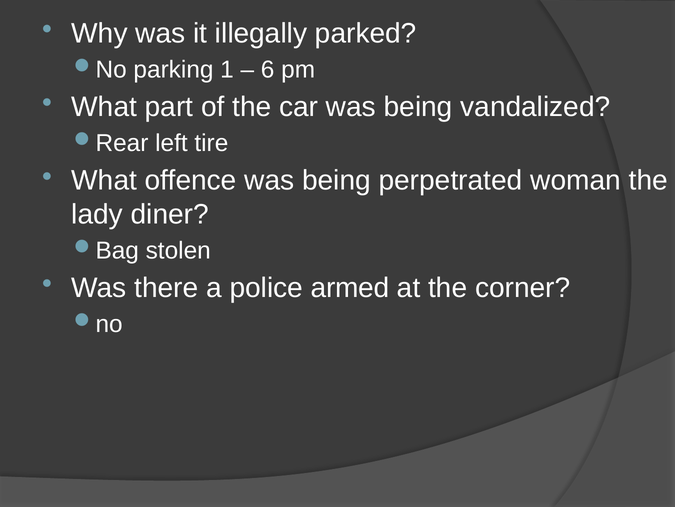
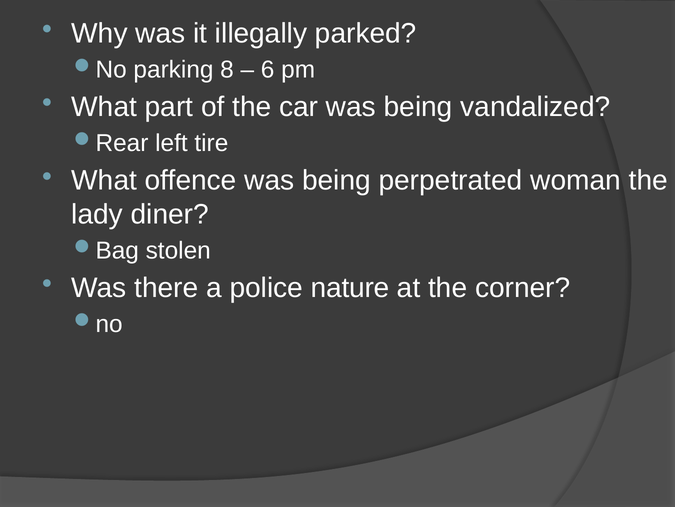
1: 1 -> 8
armed: armed -> nature
